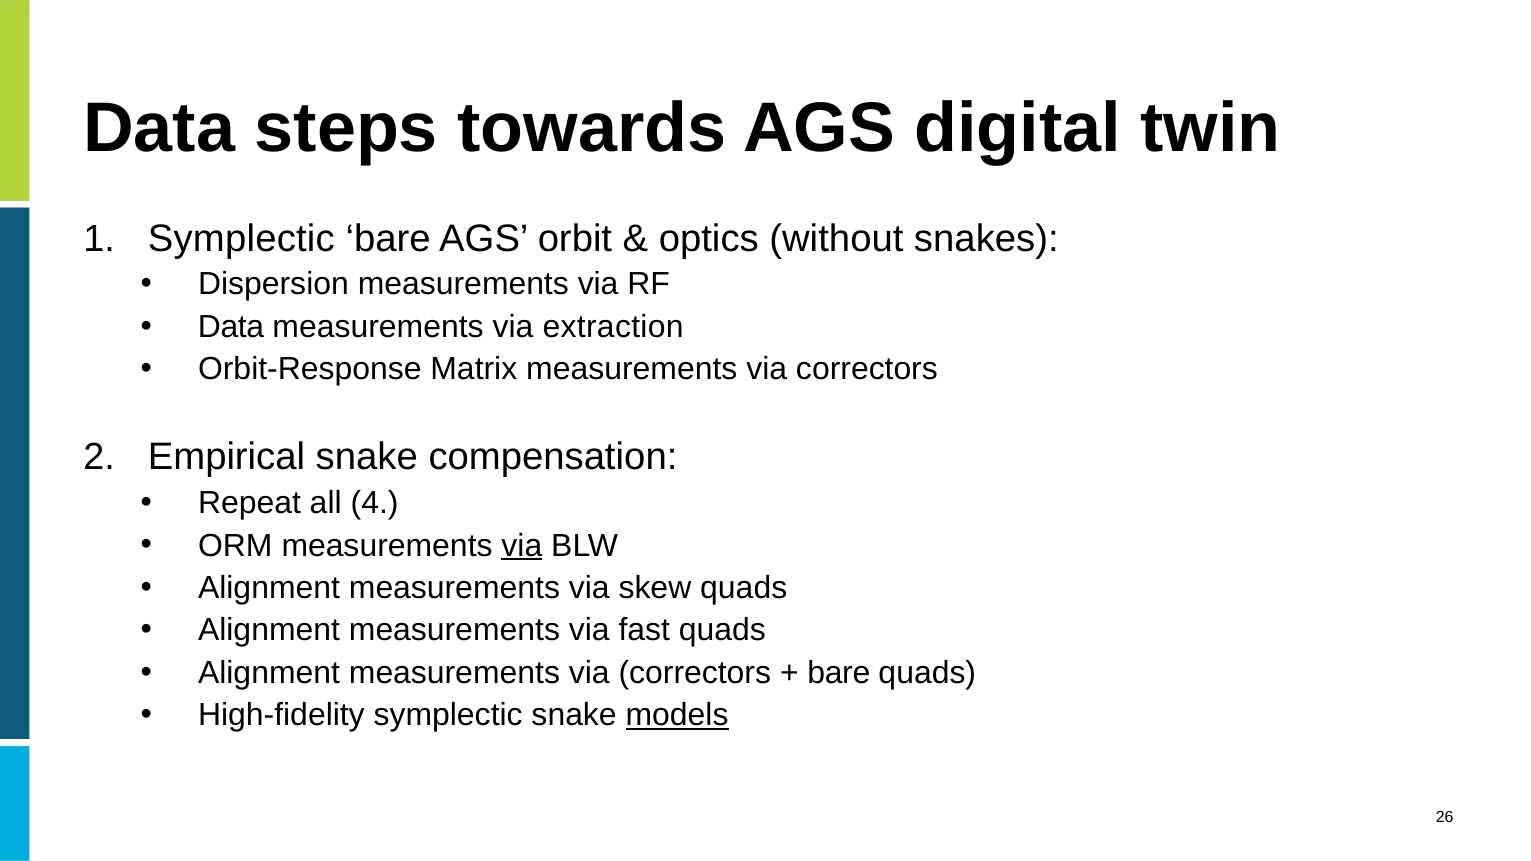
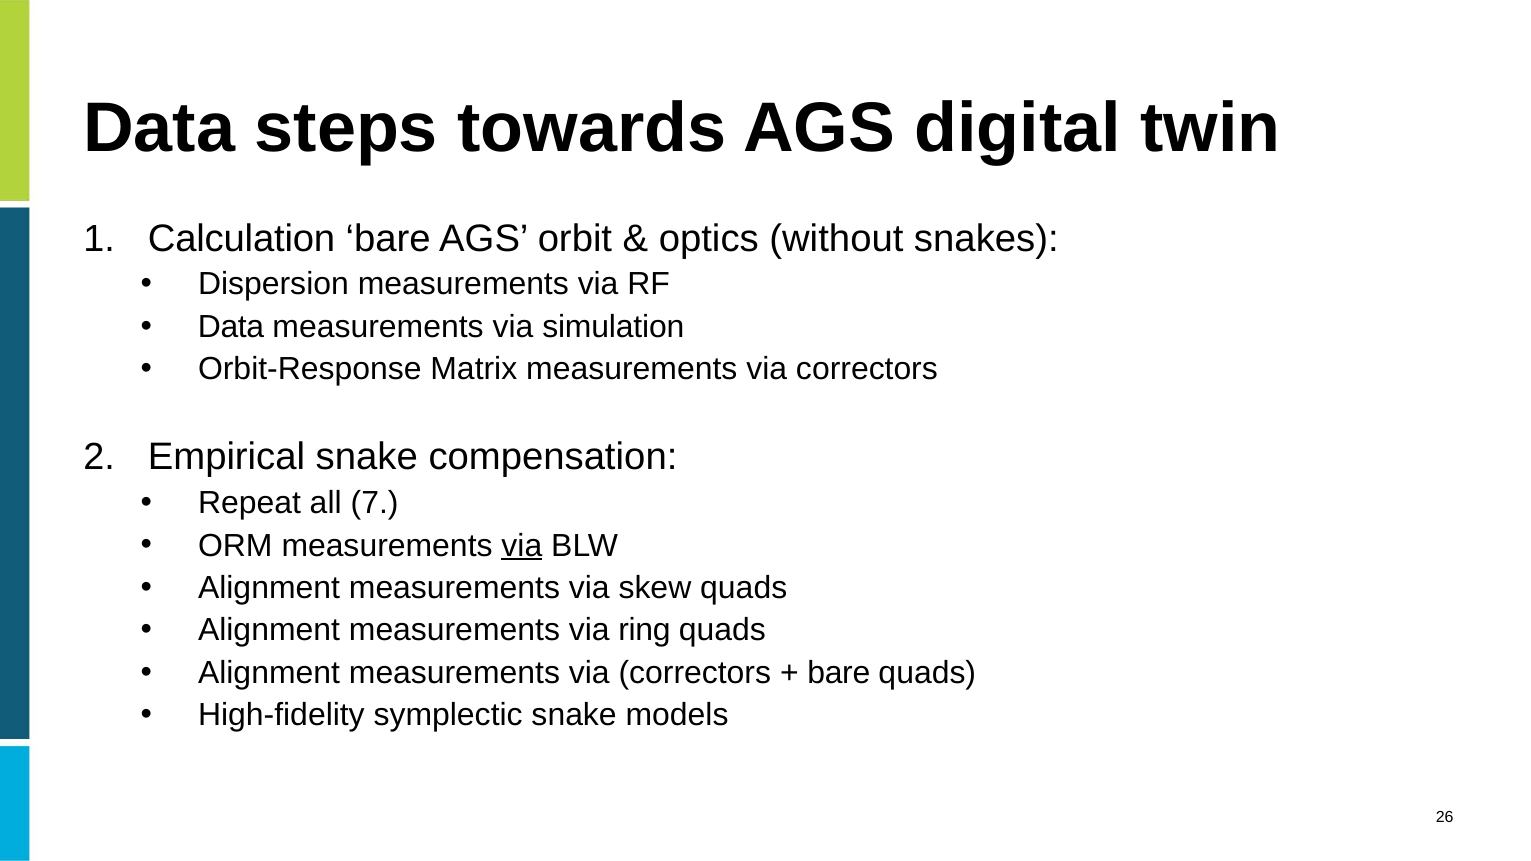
1 Symplectic: Symplectic -> Calculation
extraction: extraction -> simulation
4: 4 -> 7
fast: fast -> ring
models underline: present -> none
